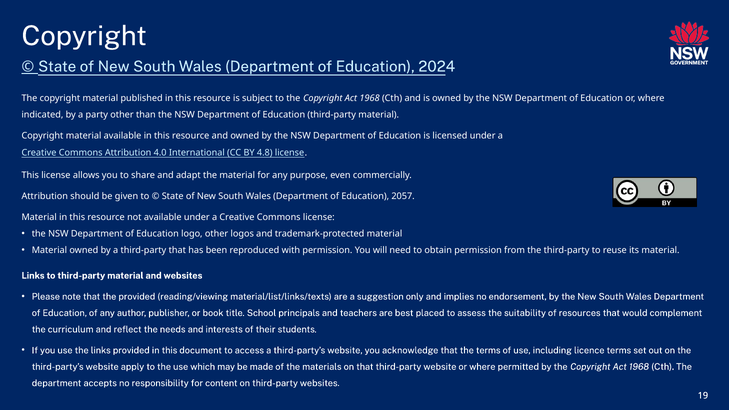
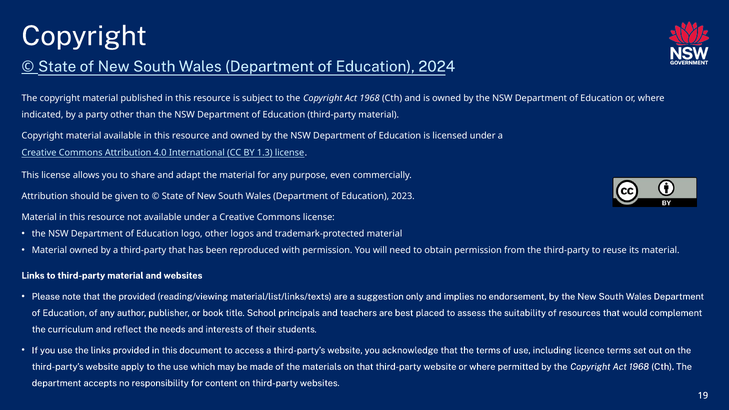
4.8: 4.8 -> 1.3
2057: 2057 -> 2023
